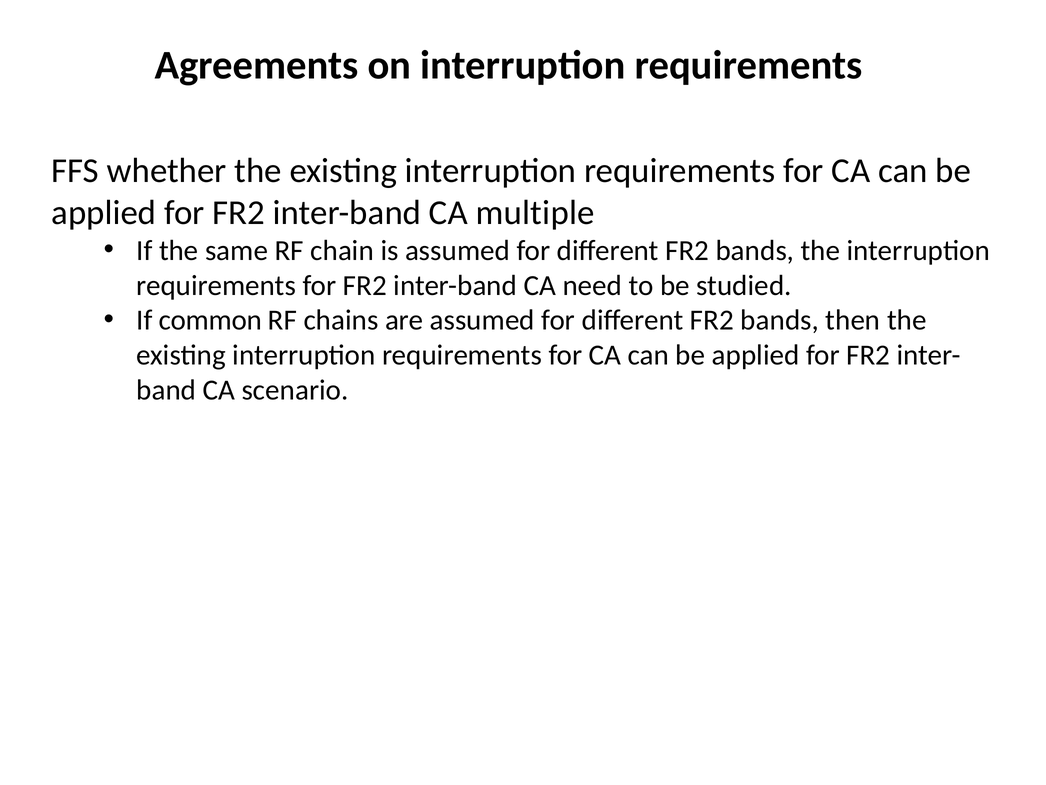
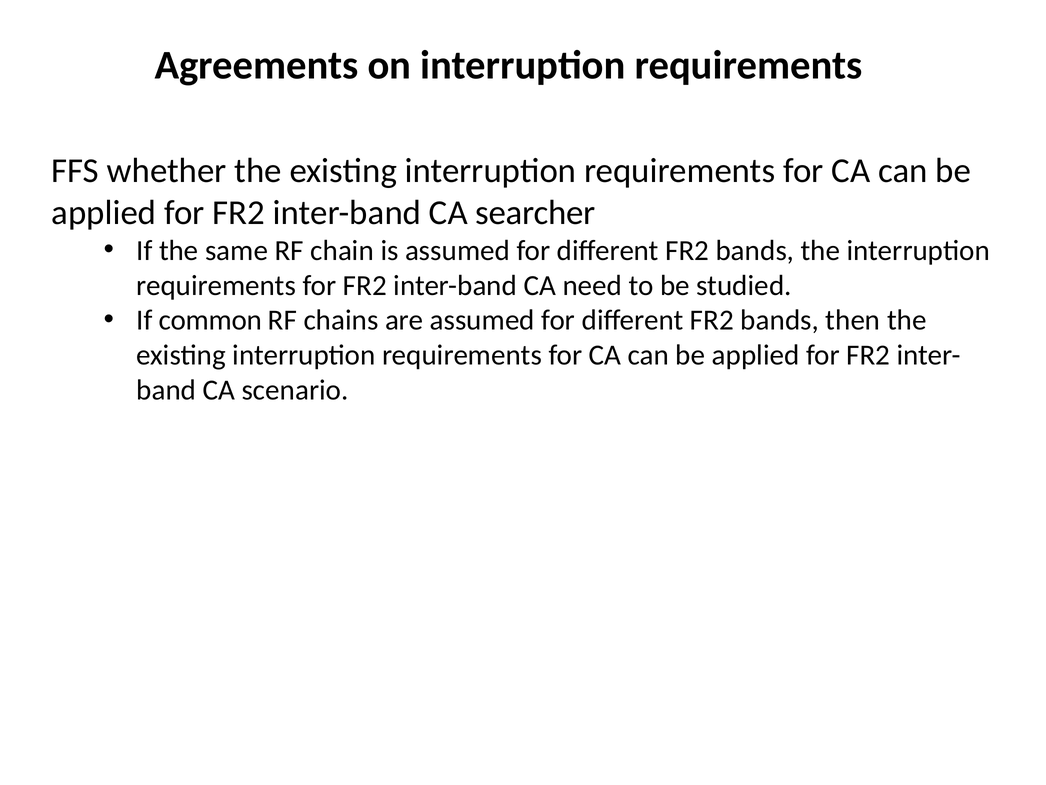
multiple: multiple -> searcher
